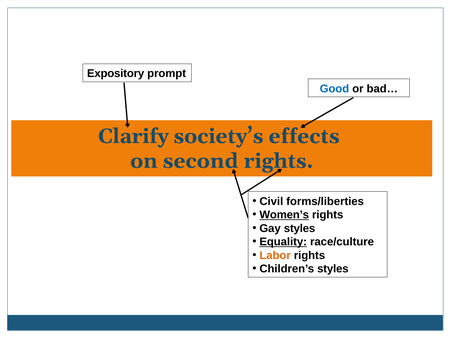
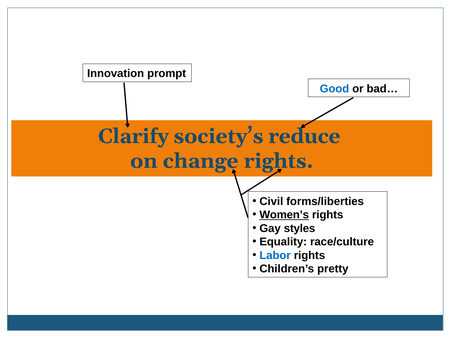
Expository: Expository -> Innovation
effects: effects -> reduce
second: second -> change
Equality underline: present -> none
Labor colour: orange -> blue
Children’s styles: styles -> pretty
